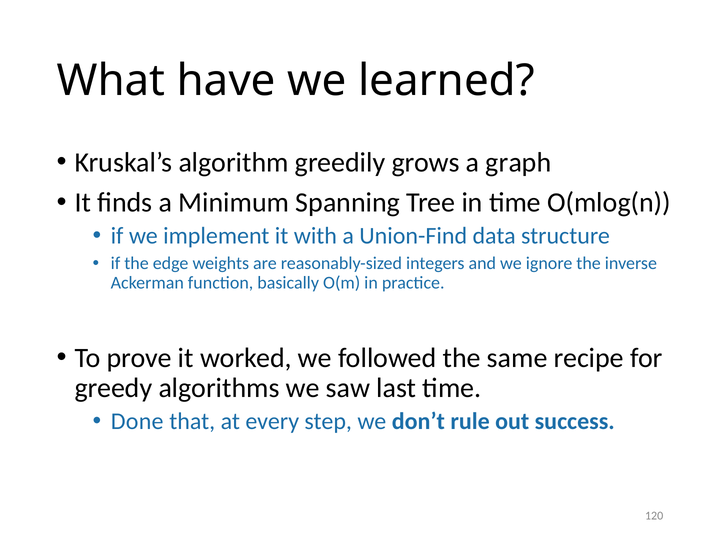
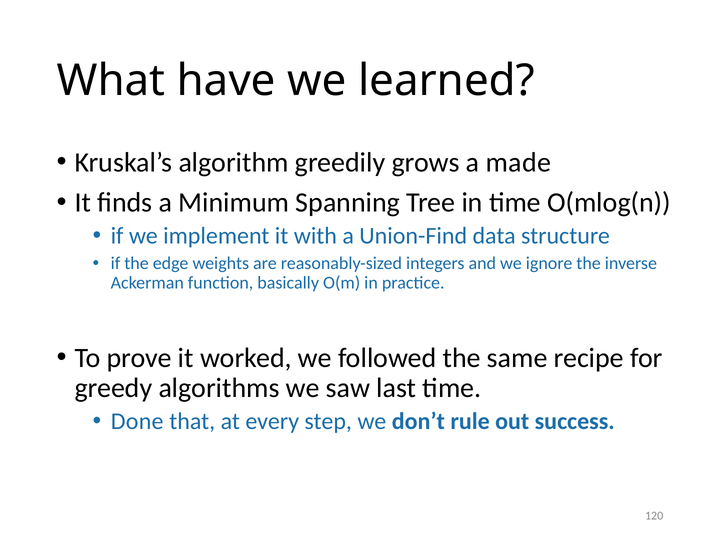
graph: graph -> made
